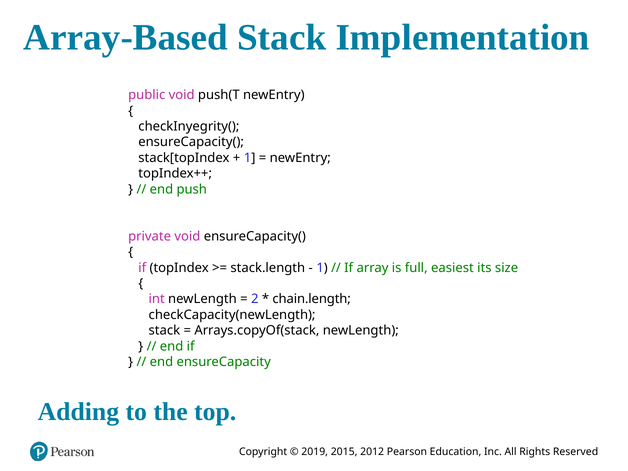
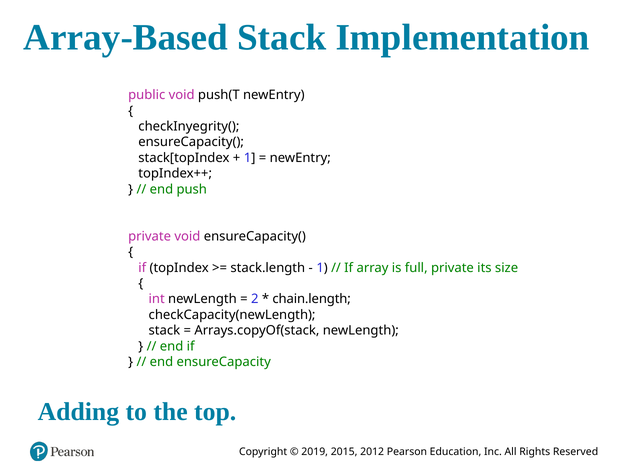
full easiest: easiest -> private
